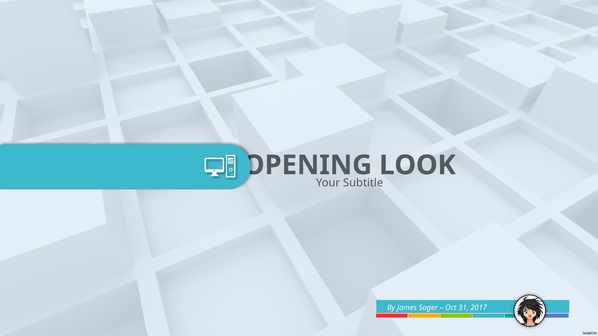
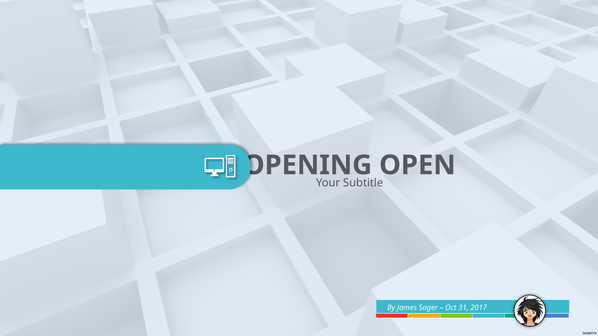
LOOK: LOOK -> OPEN
